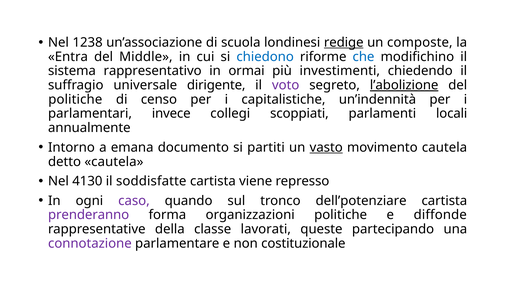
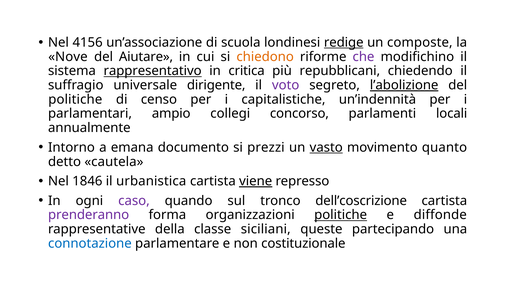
1238: 1238 -> 4156
Entra: Entra -> Nove
Middle: Middle -> Aiutare
chiedono colour: blue -> orange
che colour: blue -> purple
rappresentativo underline: none -> present
ormai: ormai -> critica
investimenti: investimenti -> repubblicani
invece: invece -> ampio
scoppiati: scoppiati -> concorso
partiti: partiti -> prezzi
movimento cautela: cautela -> quanto
4130: 4130 -> 1846
soddisfatte: soddisfatte -> urbanistica
viene underline: none -> present
dell’potenziare: dell’potenziare -> dell’coscrizione
politiche at (341, 215) underline: none -> present
lavorati: lavorati -> siciliani
connotazione colour: purple -> blue
